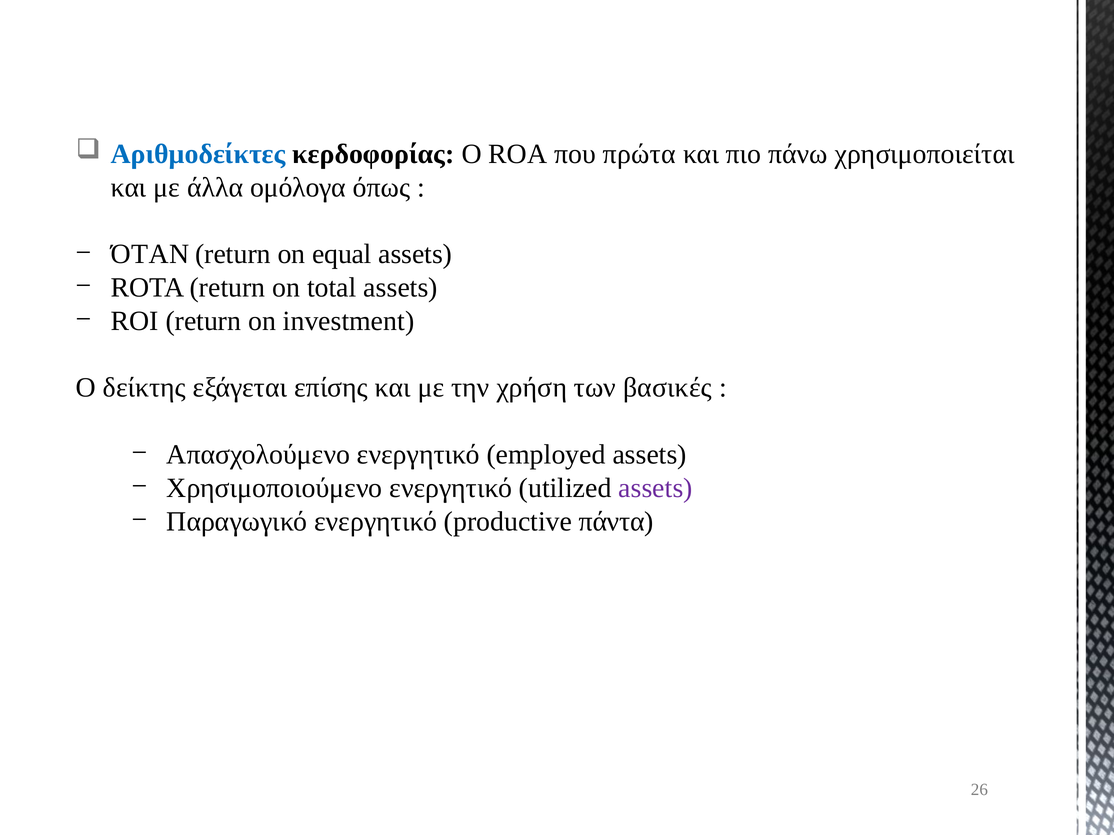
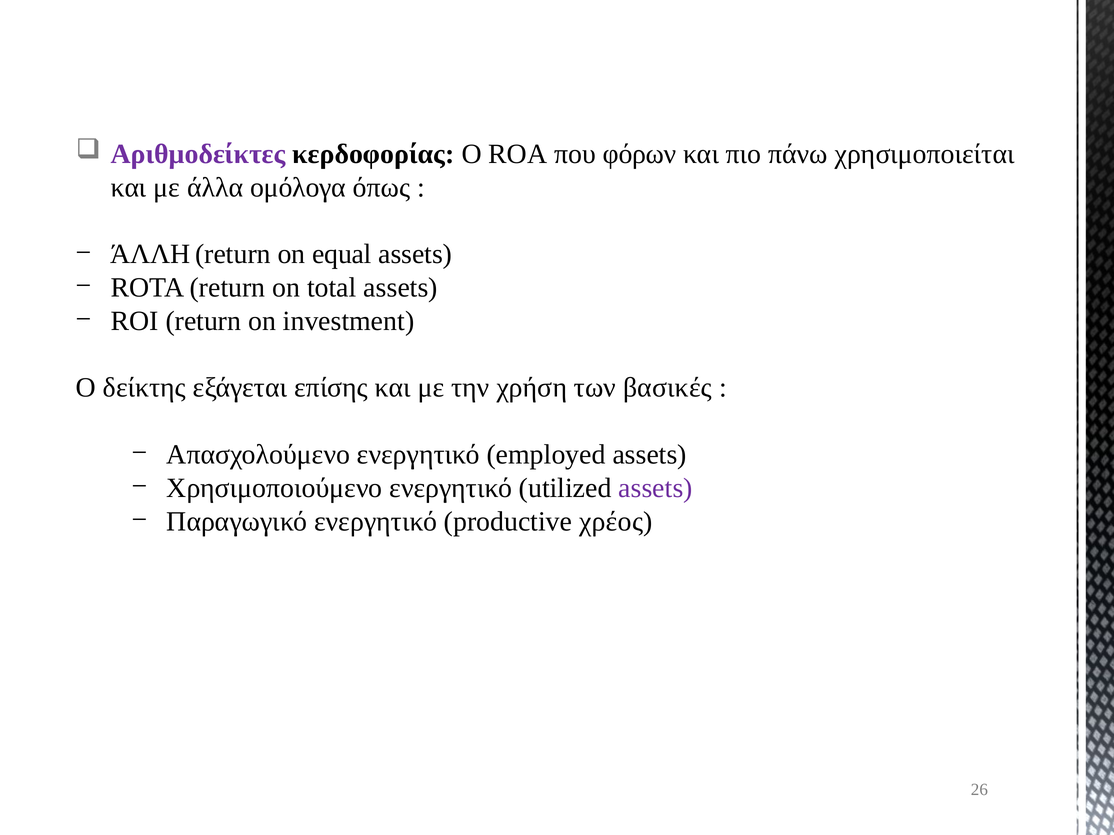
Αριθμοδείκτες colour: blue -> purple
πρώτα: πρώτα -> φόρων
ΌΤΑΝ: ΌΤΑΝ -> ΆΛΛΗ
πάντα: πάντα -> χρέος
